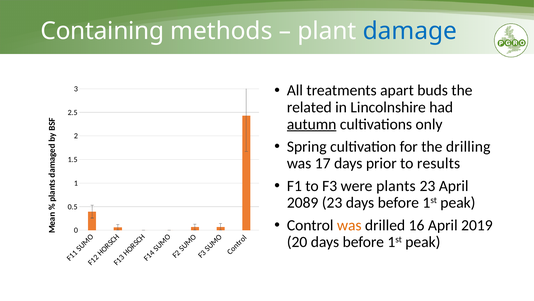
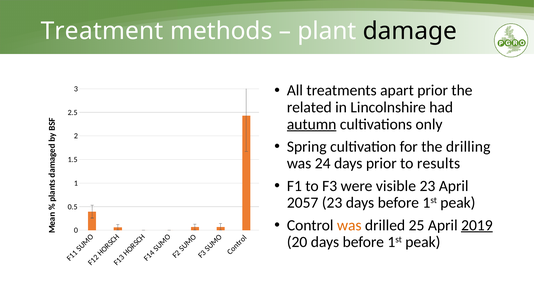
Containing: Containing -> Treatment
damage colour: blue -> black
apart buds: buds -> prior
17: 17 -> 24
plants: plants -> visible
2089: 2089 -> 2057
16: 16 -> 25
2019 underline: none -> present
